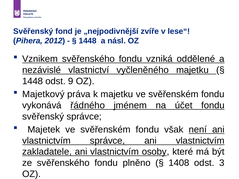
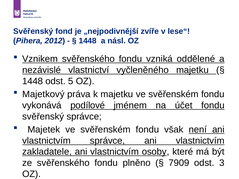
9: 9 -> 5
řádného: řádného -> podílové
1408: 1408 -> 7909
